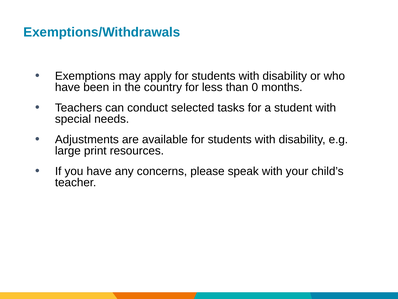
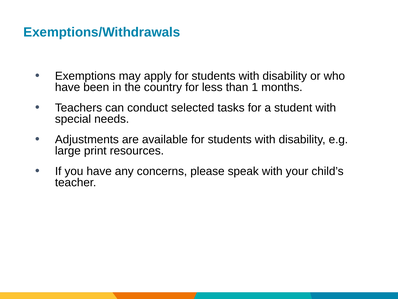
0: 0 -> 1
